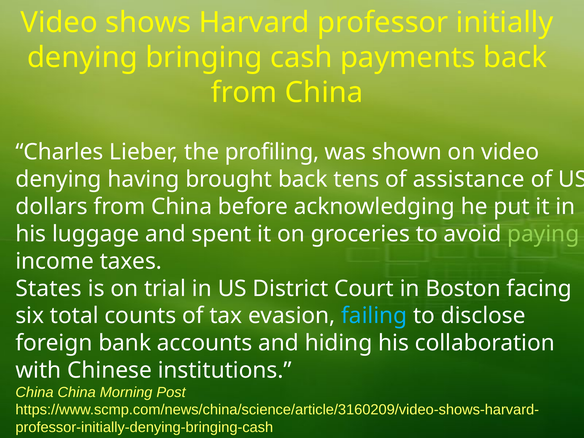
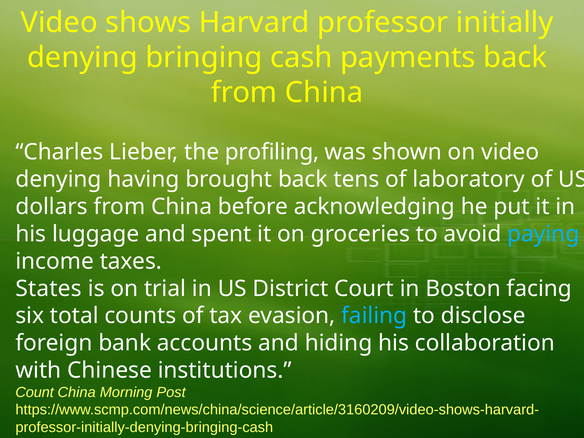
assistance: assistance -> laboratory
paying colour: light green -> light blue
China at (34, 392): China -> Count
